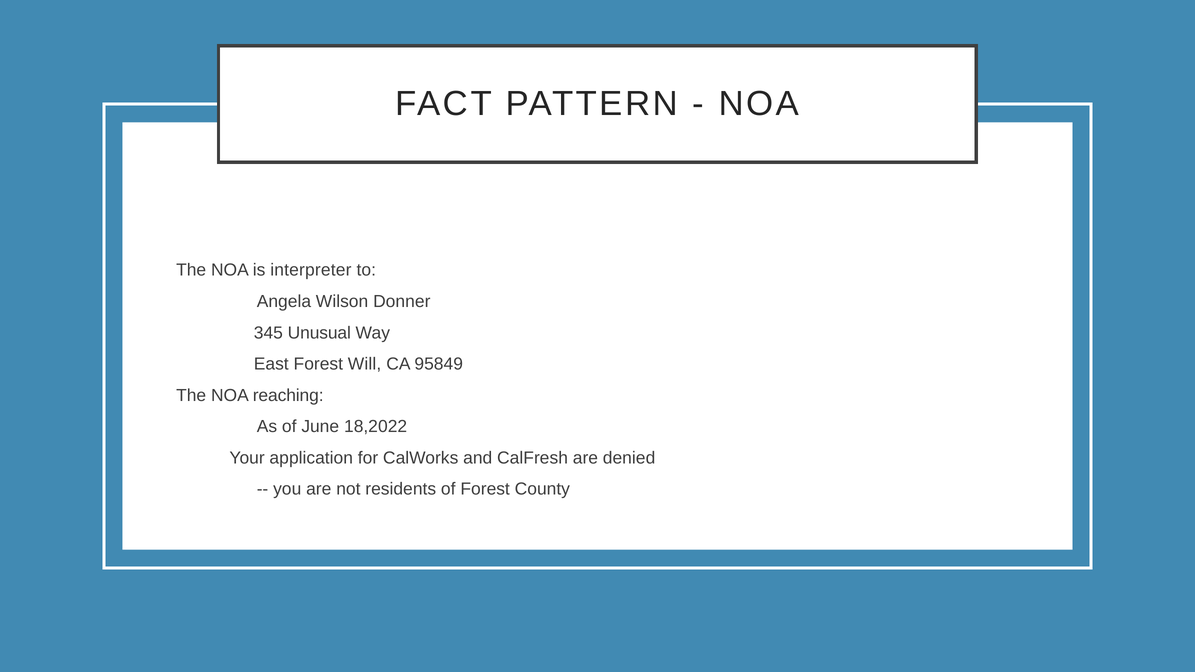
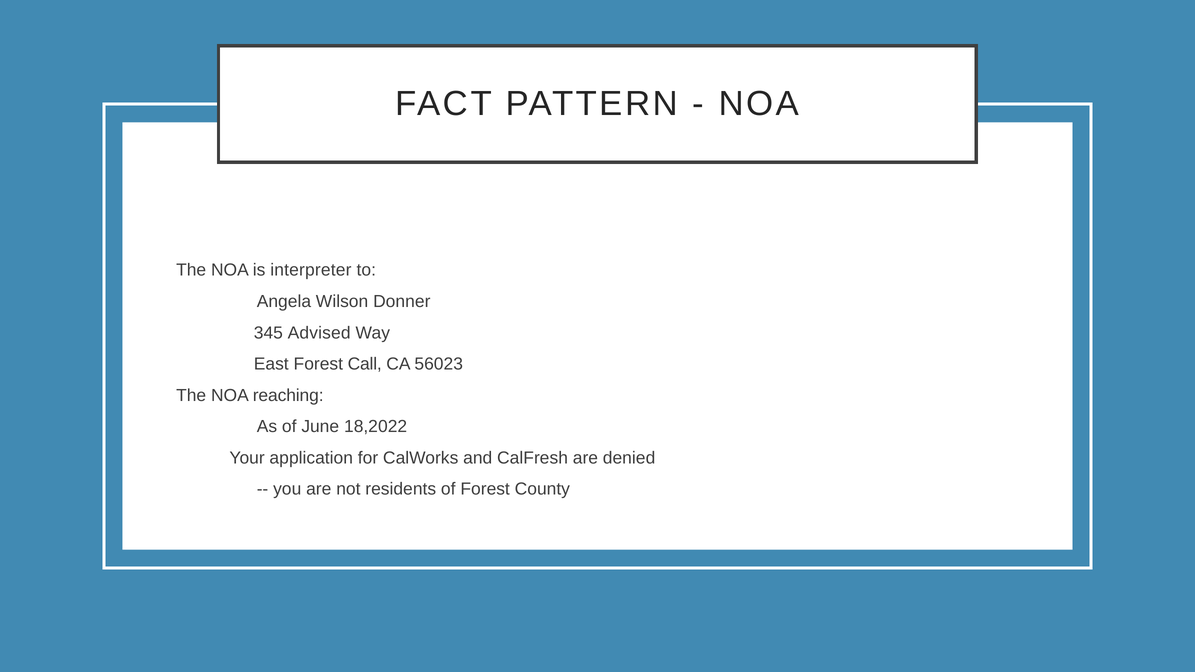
Unusual: Unusual -> Advised
Will: Will -> Call
95849: 95849 -> 56023
